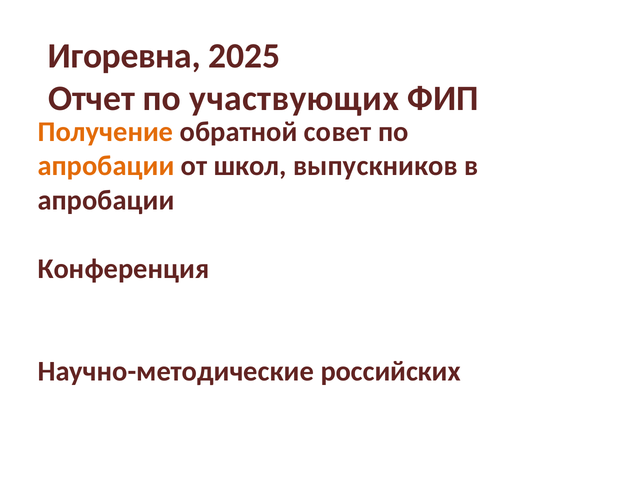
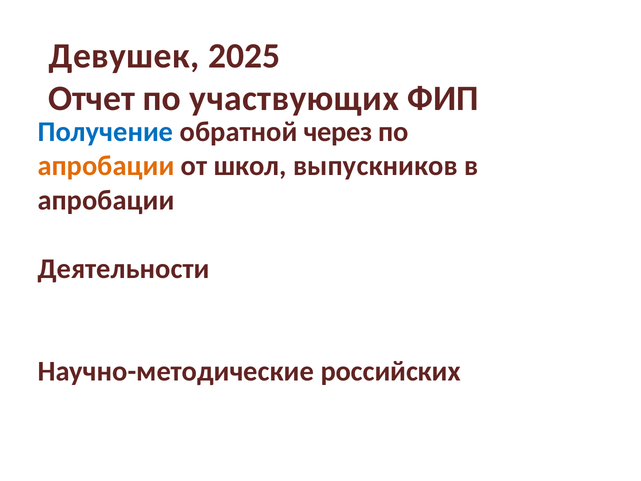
Игоревна: Игоревна -> Девушек
Получение colour: orange -> blue
совет: совет -> через
Конференция: Конференция -> Деятельности
